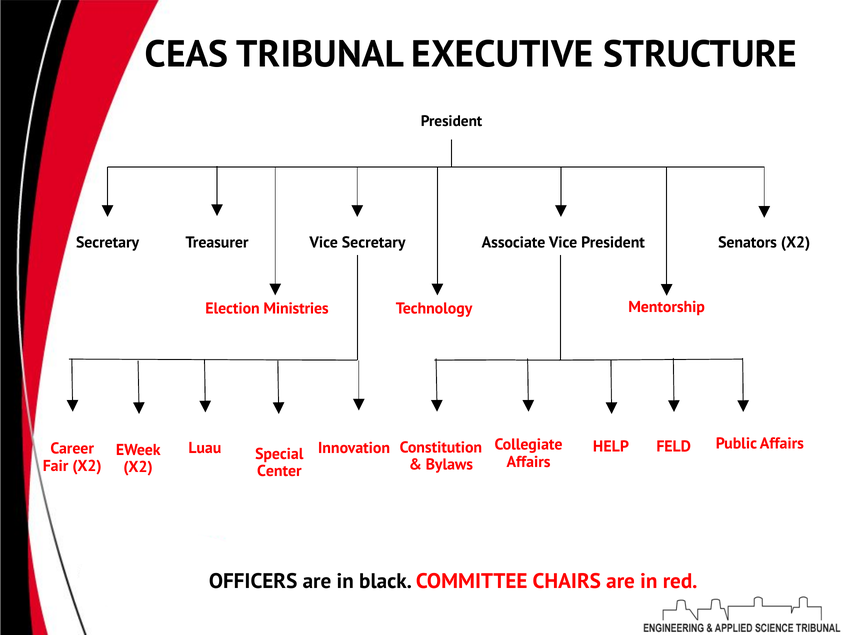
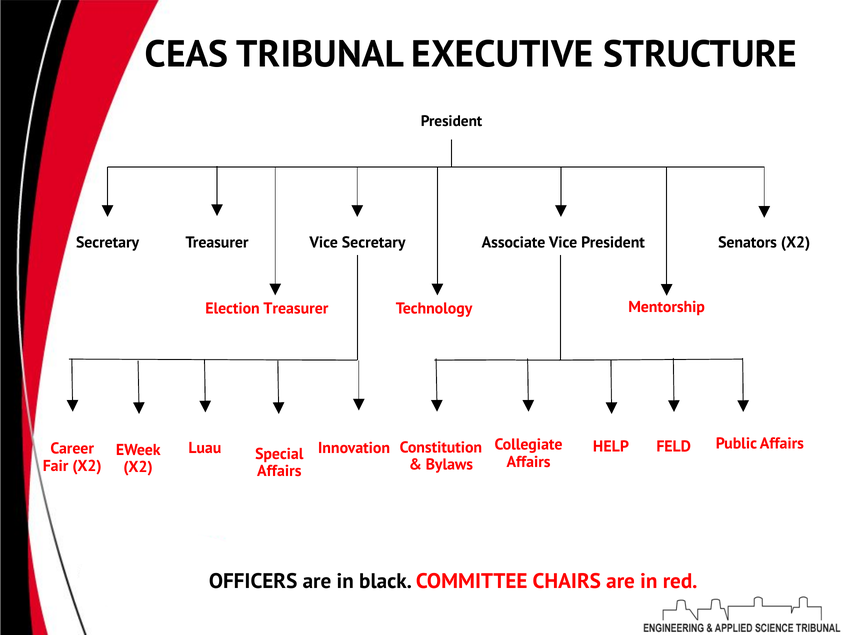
Election Ministries: Ministries -> Treasurer
Center at (279, 471): Center -> Affairs
